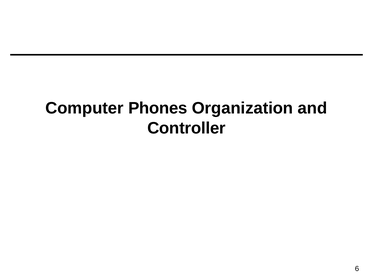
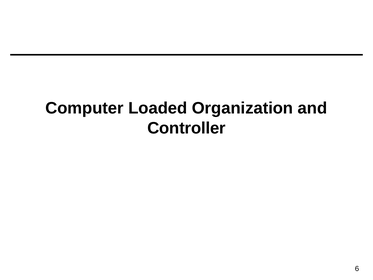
Phones: Phones -> Loaded
